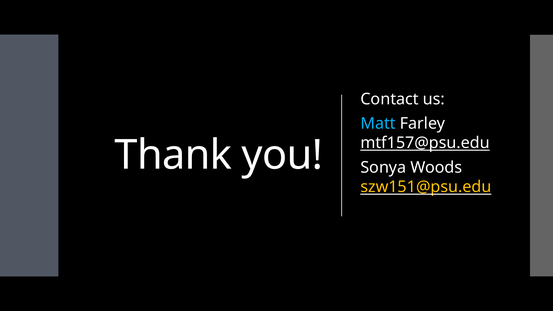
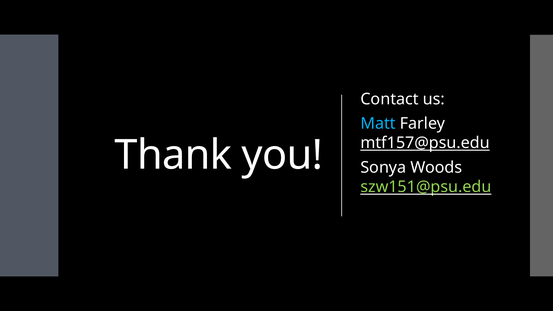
szw151@psu.edu colour: yellow -> light green
